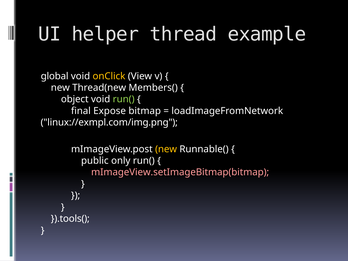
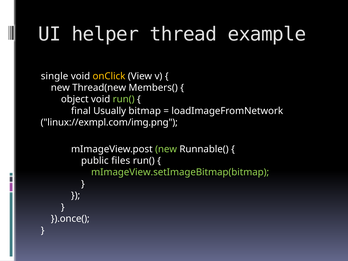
global: global -> single
Expose: Expose -> Usually
new at (166, 149) colour: yellow -> light green
only: only -> files
mImageView.setImageBitmap(bitmap colour: pink -> light green
}).tools(: }).tools( -> }).once(
